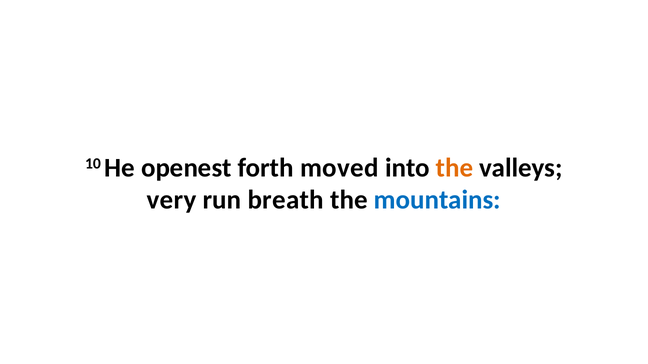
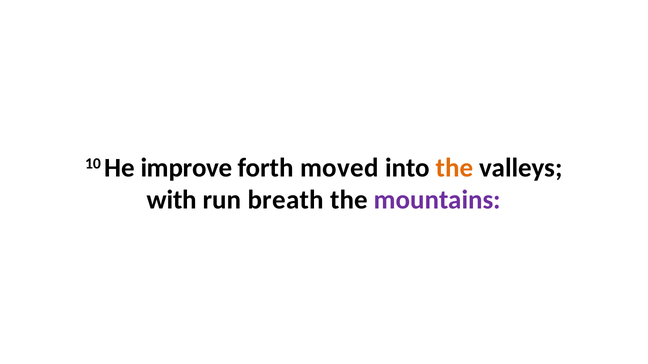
openest: openest -> improve
very: very -> with
mountains colour: blue -> purple
